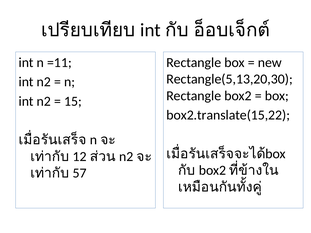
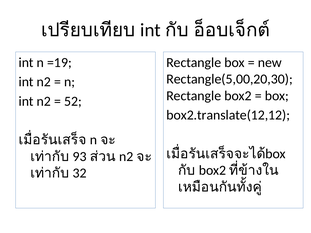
=11: =11 -> =19
Rectangle(5,13,20,30: Rectangle(5,13,20,30 -> Rectangle(5,00,20,30
15: 15 -> 52
box2.translate(15,22: box2.translate(15,22 -> box2.translate(12,12
12: 12 -> 93
57: 57 -> 32
